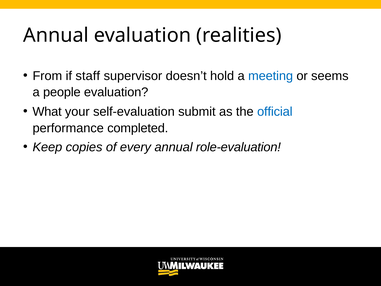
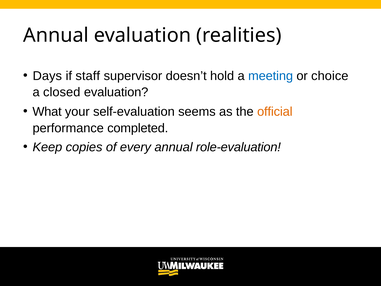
From: From -> Days
seems: seems -> choice
people: people -> closed
submit: submit -> seems
official colour: blue -> orange
